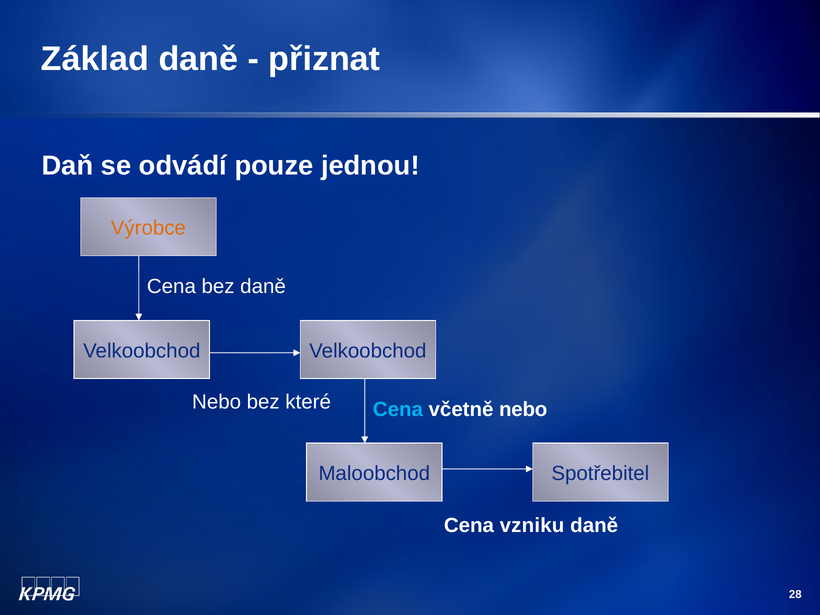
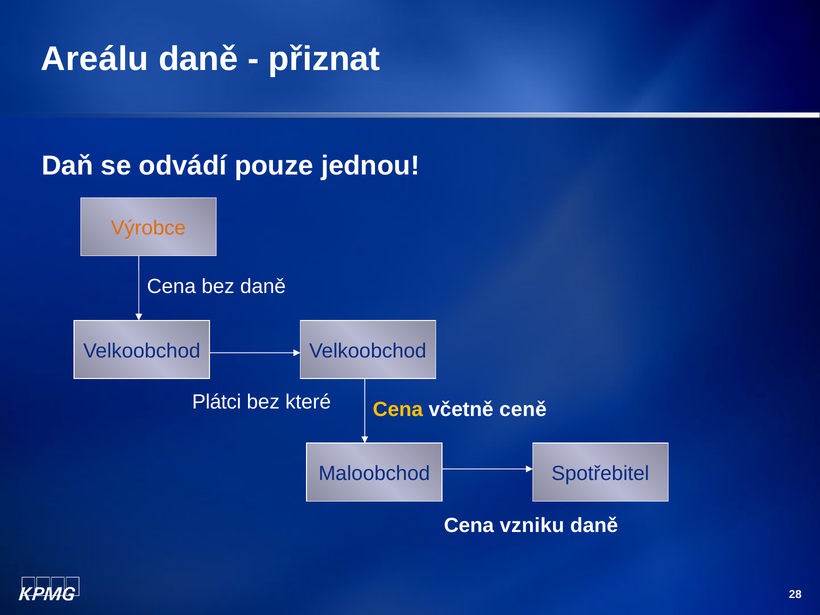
Základ: Základ -> Areálu
Nebo at (217, 402): Nebo -> Plátci
Cena at (398, 409) colour: light blue -> yellow
včetně nebo: nebo -> ceně
